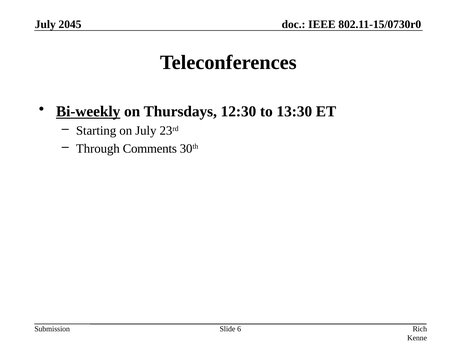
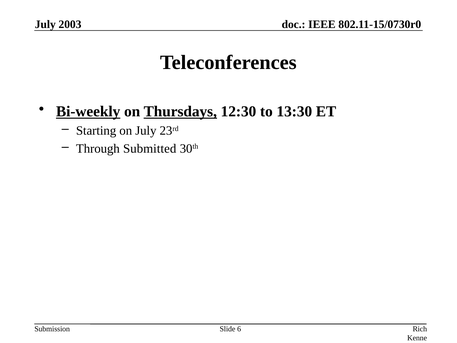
2045: 2045 -> 2003
Thursdays underline: none -> present
Comments: Comments -> Submitted
